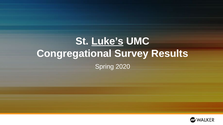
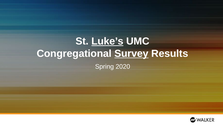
Survey underline: none -> present
